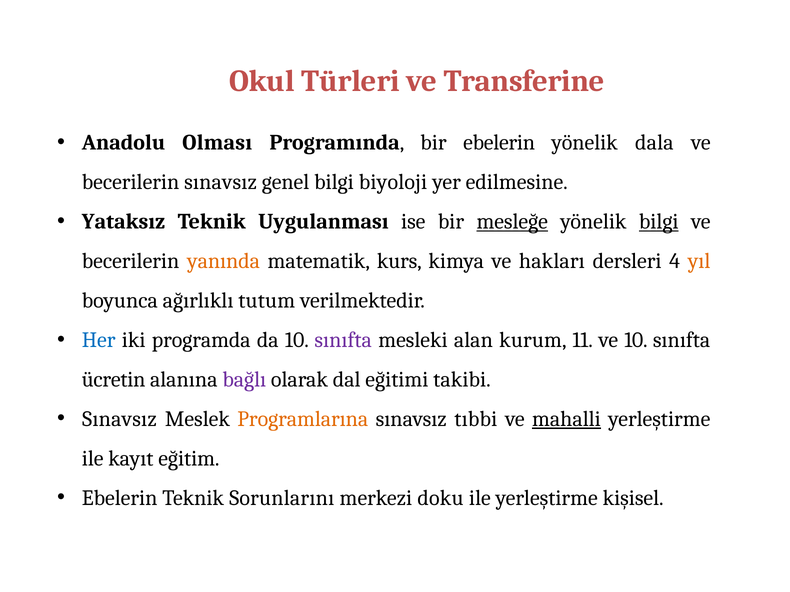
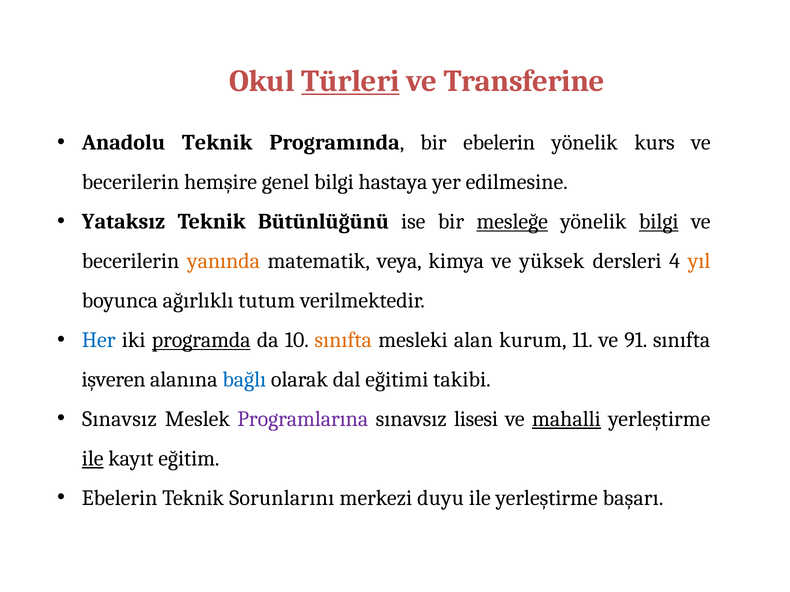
Türleri underline: none -> present
Anadolu Olması: Olması -> Teknik
dala: dala -> kurs
becerilerin sınavsız: sınavsız -> hemşire
biyoloji: biyoloji -> hastaya
Uygulanması: Uygulanması -> Bütünlüğünü
kurs: kurs -> veya
hakları: hakları -> yüksek
programda underline: none -> present
sınıfta at (343, 340) colour: purple -> orange
ve 10: 10 -> 91
ücretin: ücretin -> işveren
bağlı colour: purple -> blue
Programlarına colour: orange -> purple
tıbbi: tıbbi -> lisesi
ile at (93, 459) underline: none -> present
doku: doku -> duyu
kişisel: kişisel -> başarı
